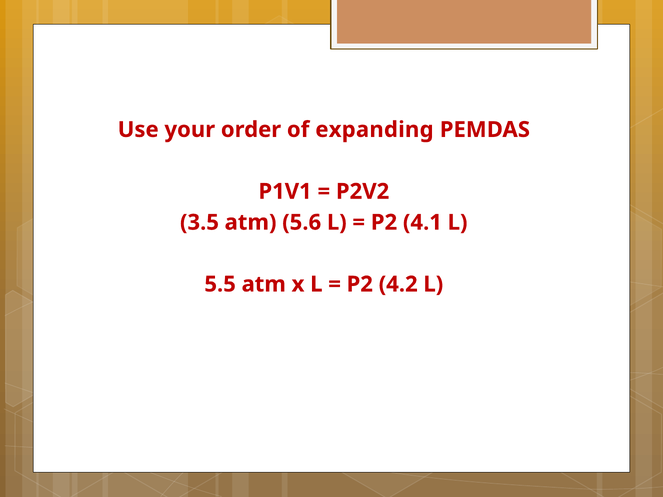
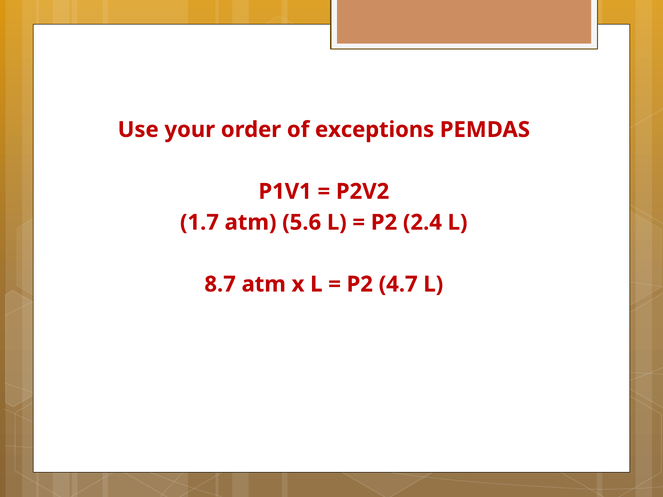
expanding: expanding -> exceptions
3.5: 3.5 -> 1.7
4.1: 4.1 -> 2.4
5.5: 5.5 -> 8.7
4.2: 4.2 -> 4.7
